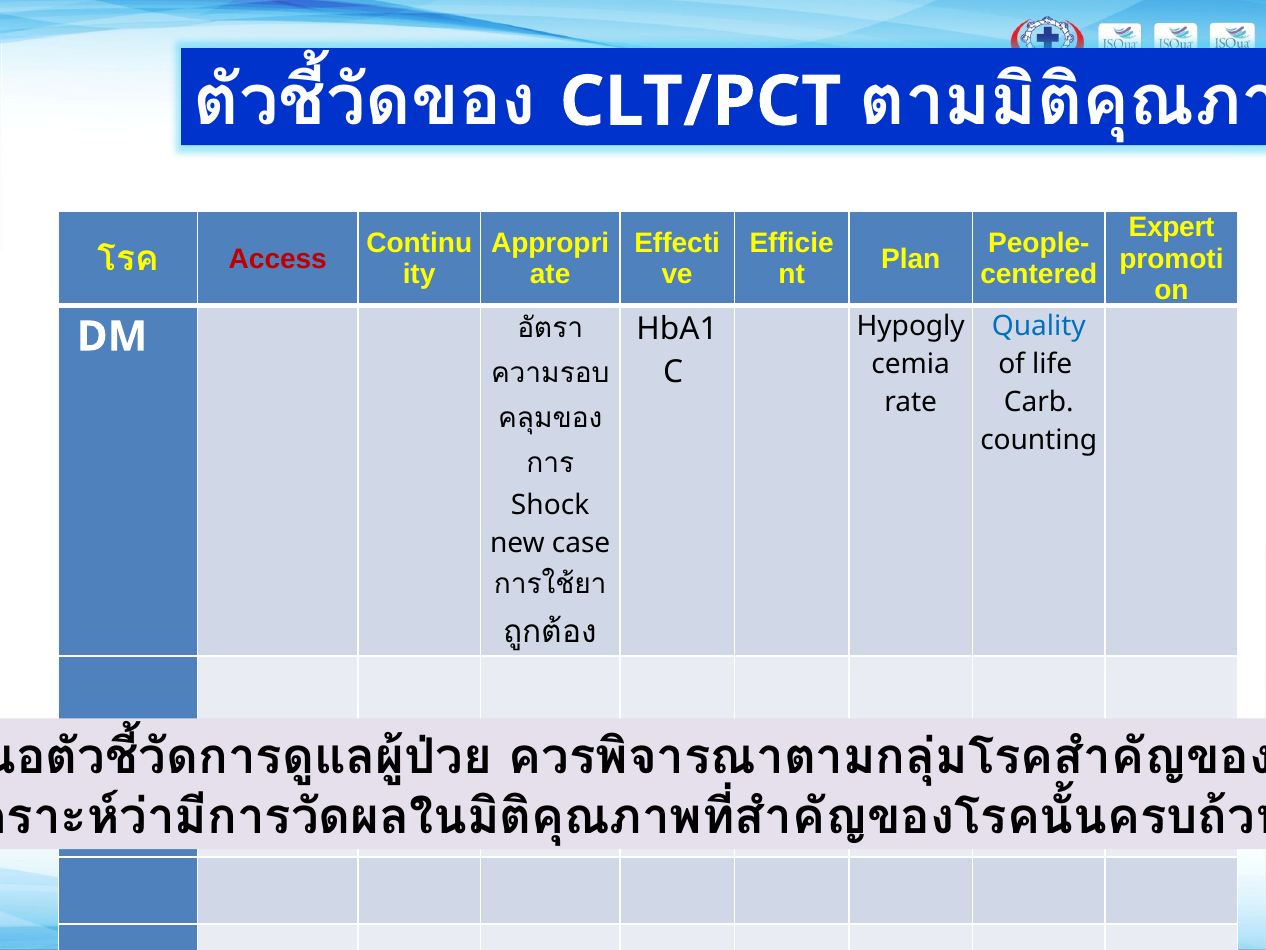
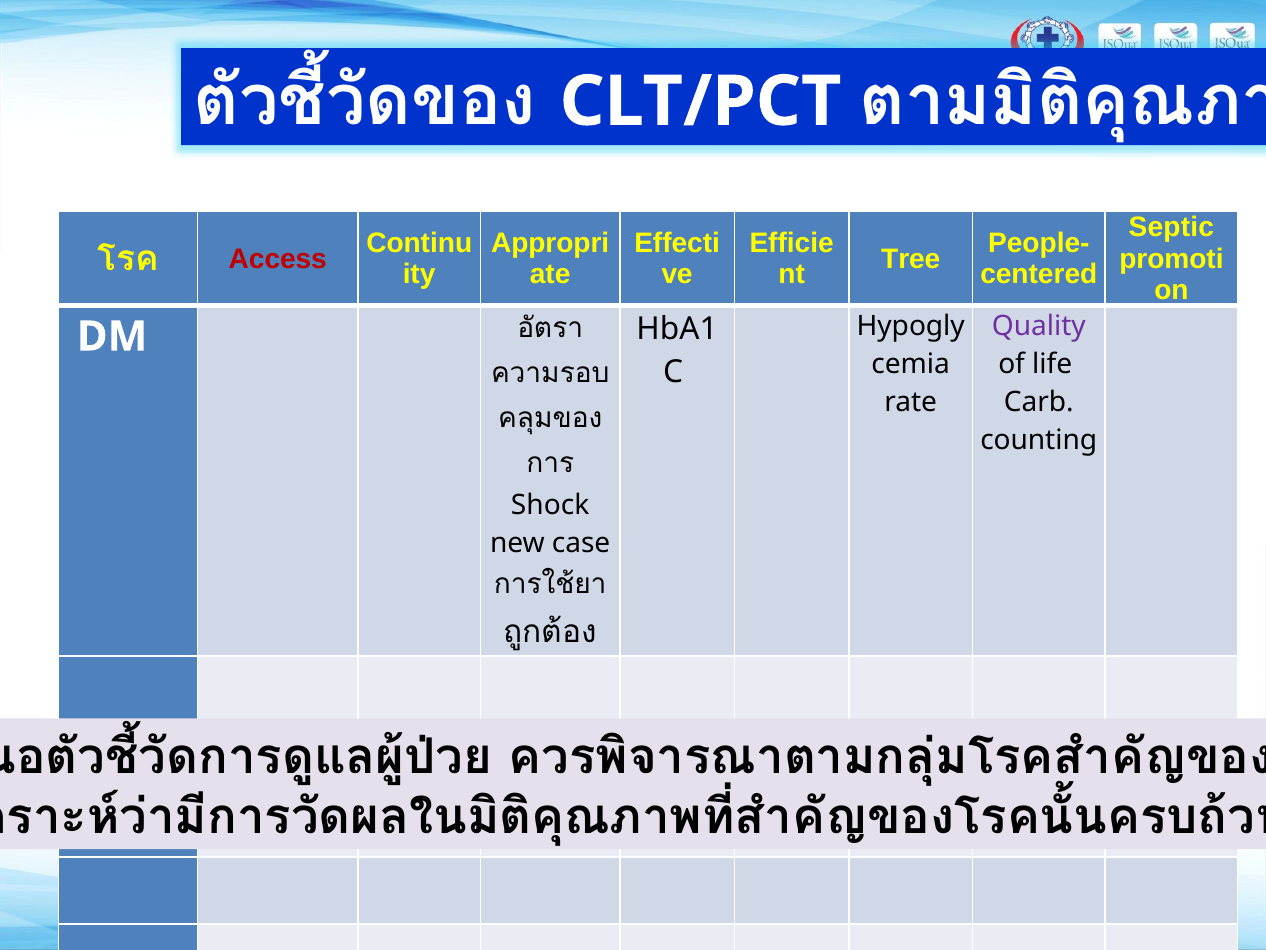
Expert: Expert -> Septic
Plan: Plan -> Tree
Quality colour: blue -> purple
